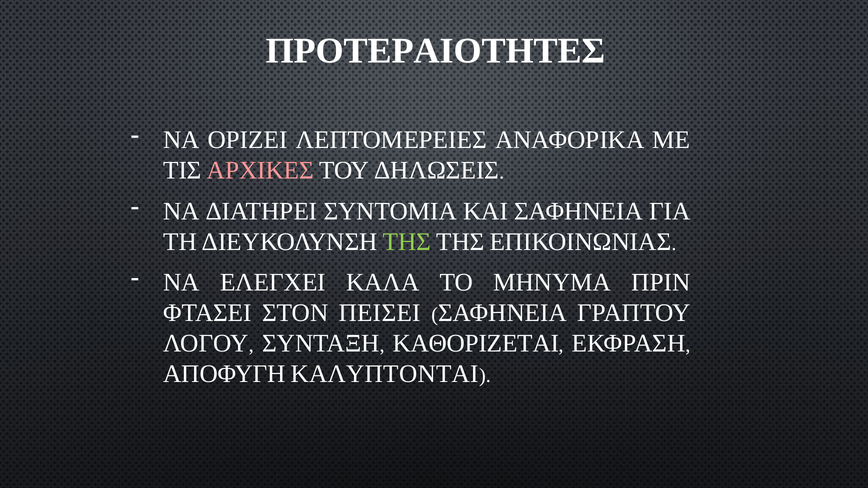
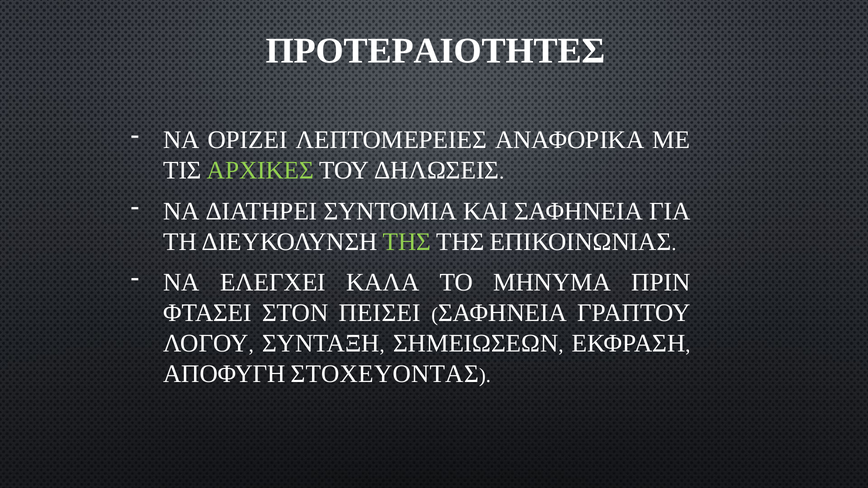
ΑΡΧΙΚΕΣ colour: pink -> light green
ΚΑΘΟΡΙΖΕΤΑΙ: ΚΑΘΟΡΙΖΕΤΑΙ -> ΣΗΜΕΙΩΣΕΩΝ
ΚΑΛΥΠΤΟΝΤΑΙ: ΚΑΛΥΠΤΟΝΤΑΙ -> ΣΤΟΧΕΥΟΝΤΑΣ
